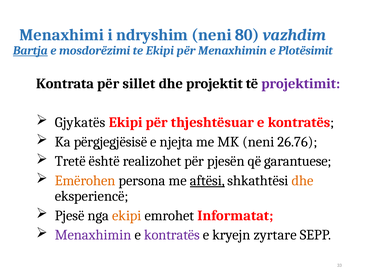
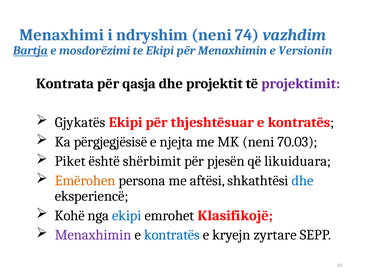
80: 80 -> 74
Plotësimit: Plotësimit -> Versionin
sillet: sillet -> qasja
26.76: 26.76 -> 70.03
Tretë: Tretë -> Piket
realizohet: realizohet -> shërbimit
garantuese: garantuese -> likuiduara
aftësi underline: present -> none
dhe at (303, 181) colour: orange -> blue
Pjesë: Pjesë -> Kohë
ekipi at (127, 216) colour: orange -> blue
Informatat: Informatat -> Klasifikojë
kontratës at (172, 235) colour: purple -> blue
